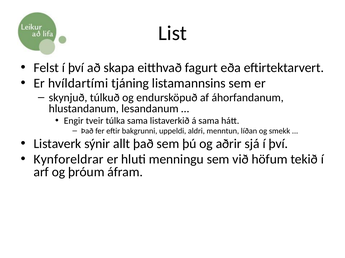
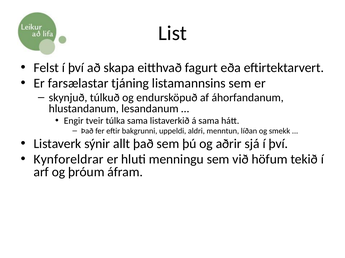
hvíldartími: hvíldartími -> farsælastar
